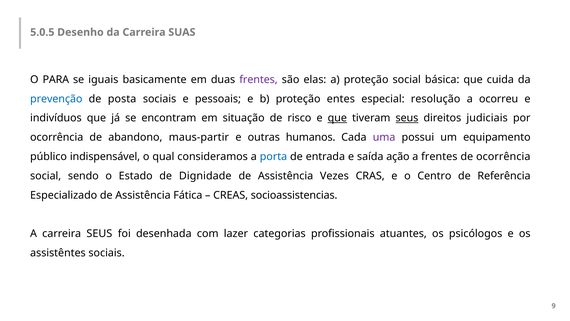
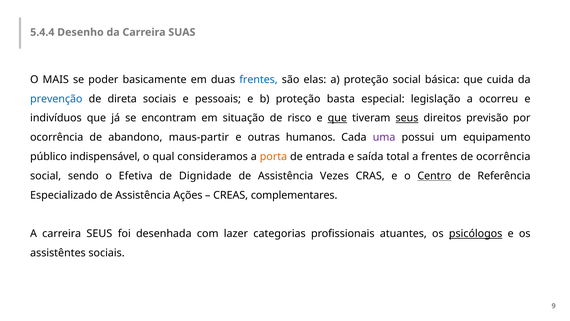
5.0.5: 5.0.5 -> 5.4.4
PARA: PARA -> MAIS
iguais: iguais -> poder
frentes at (259, 79) colour: purple -> blue
posta: posta -> direta
entes: entes -> basta
resolução: resolução -> legislação
judiciais: judiciais -> previsão
porta colour: blue -> orange
ação: ação -> total
Estado: Estado -> Efetiva
Centro underline: none -> present
Fática: Fática -> Ações
socioassistencias: socioassistencias -> complementares
psicólogos underline: none -> present
